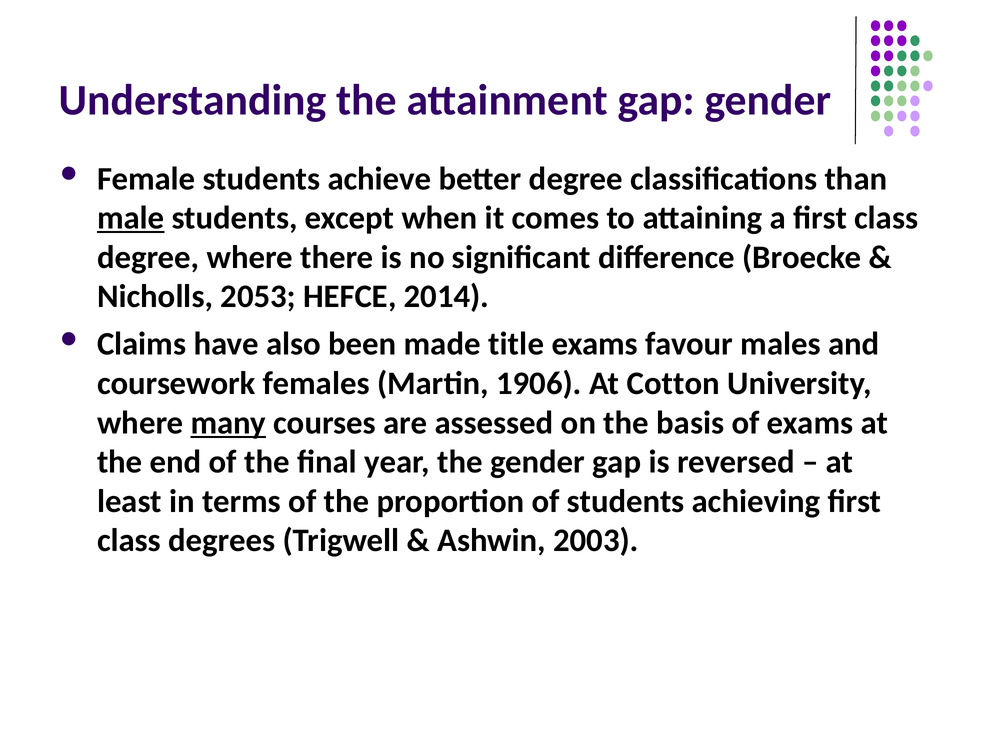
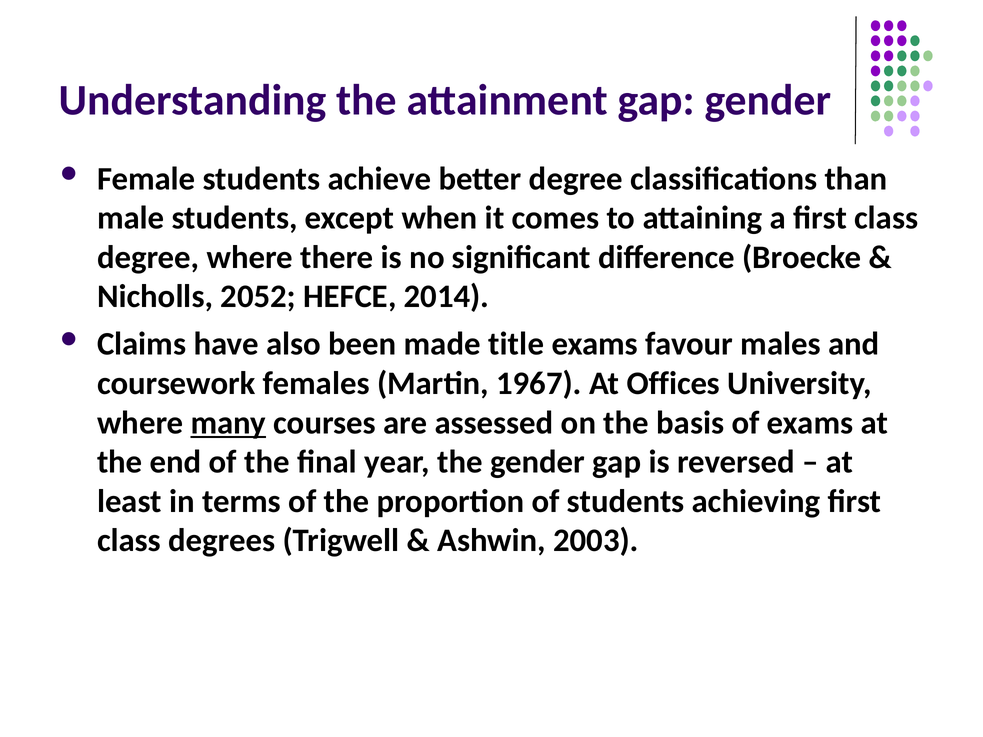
male underline: present -> none
2053: 2053 -> 2052
1906: 1906 -> 1967
Cotton: Cotton -> Offices
